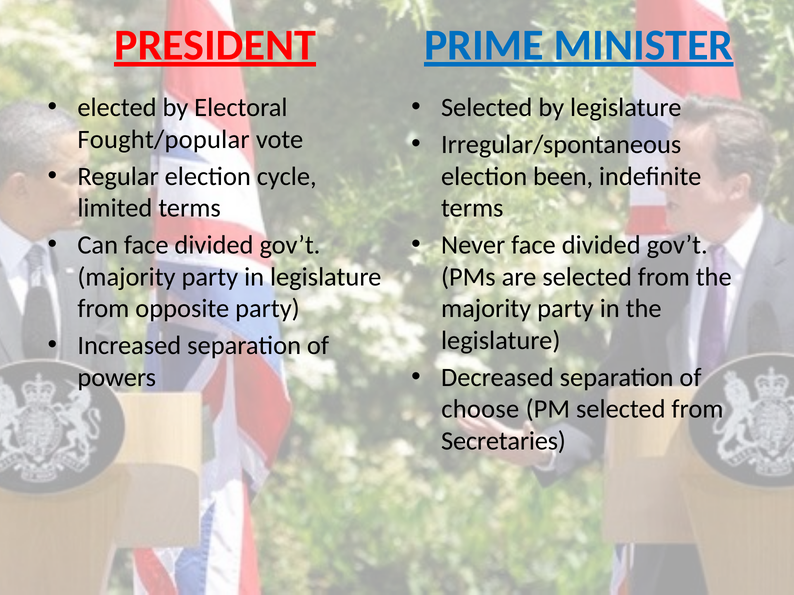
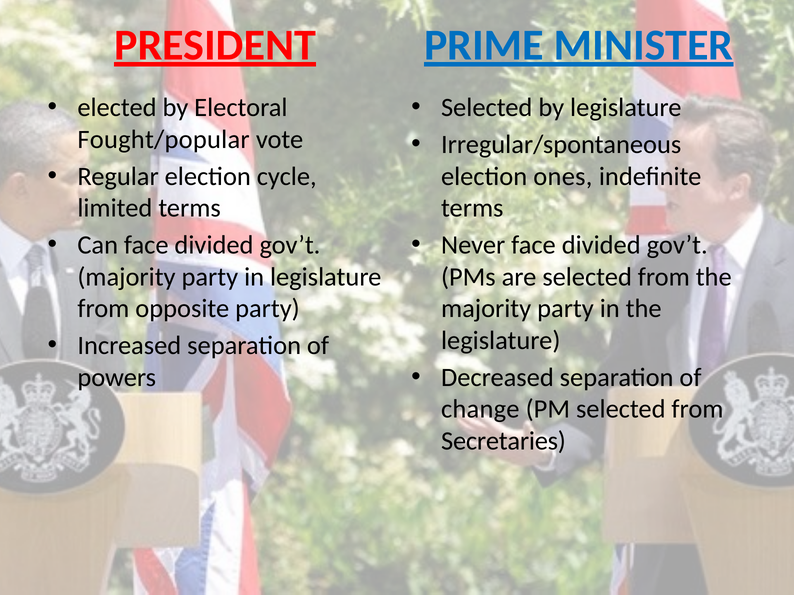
been: been -> ones
choose: choose -> change
